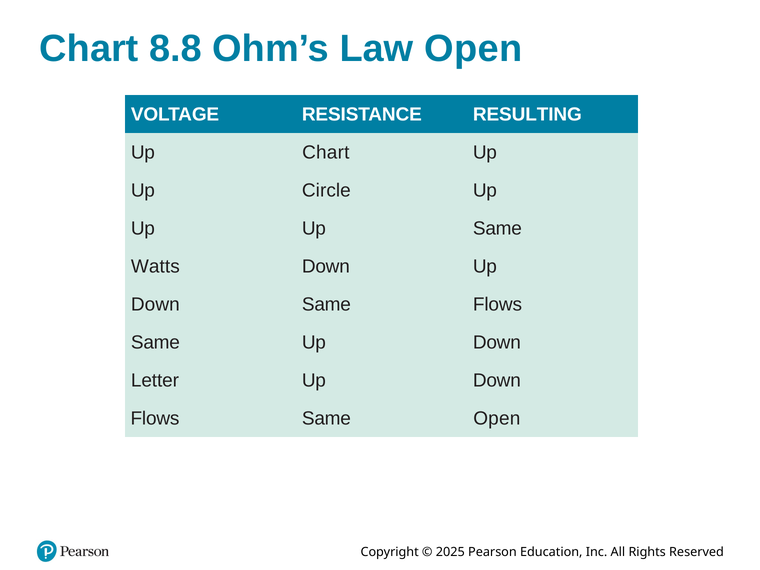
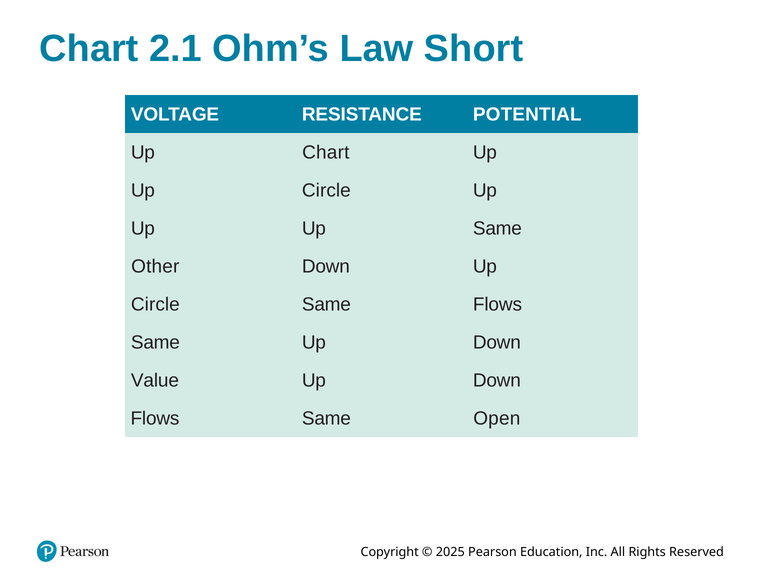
8.8: 8.8 -> 2.1
Law Open: Open -> Short
RESULTING: RESULTING -> POTENTIAL
Watts: Watts -> Other
Down at (155, 304): Down -> Circle
Letter: Letter -> Value
